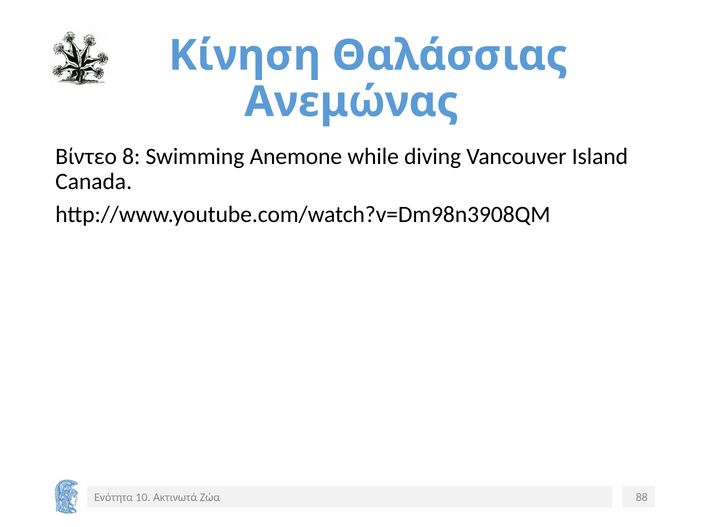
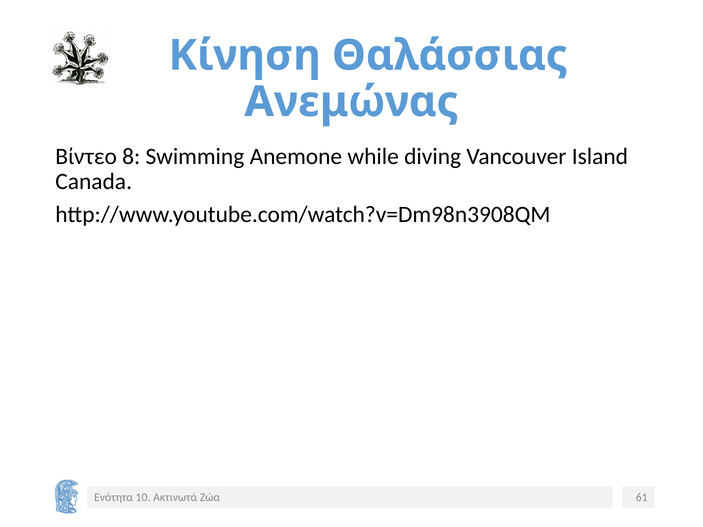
88: 88 -> 61
